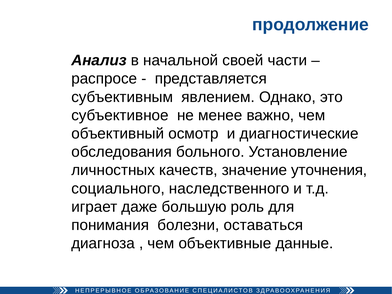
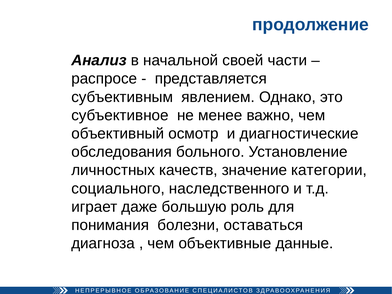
уточнения: уточнения -> категории
